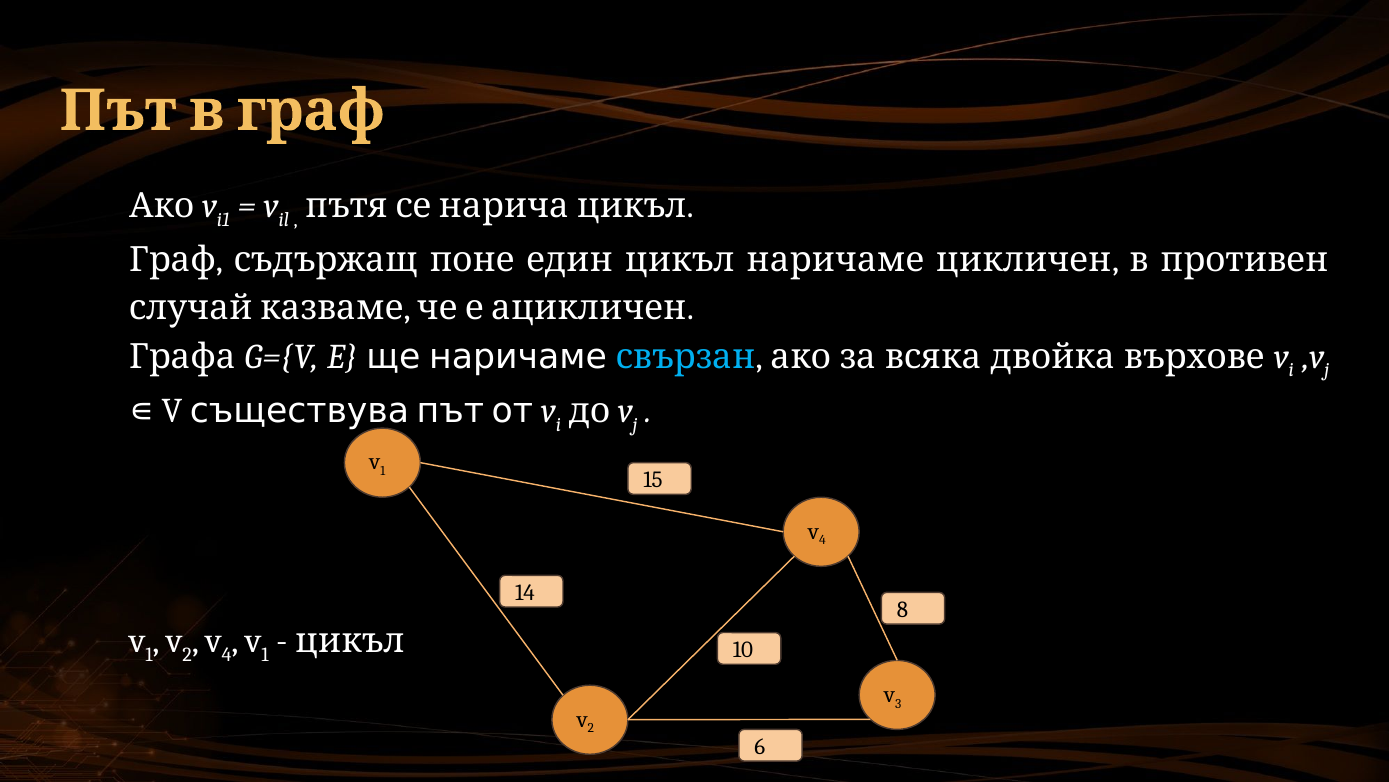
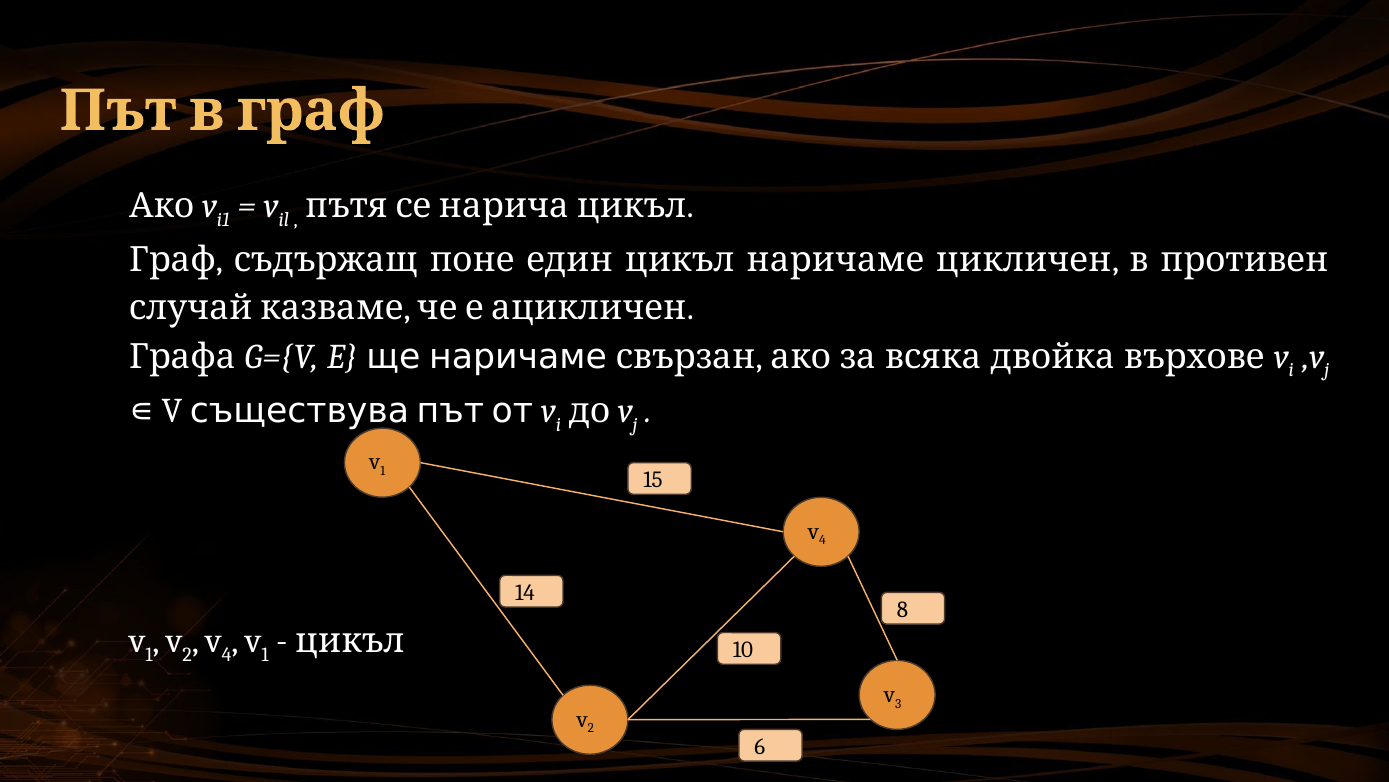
свързан colour: light blue -> white
